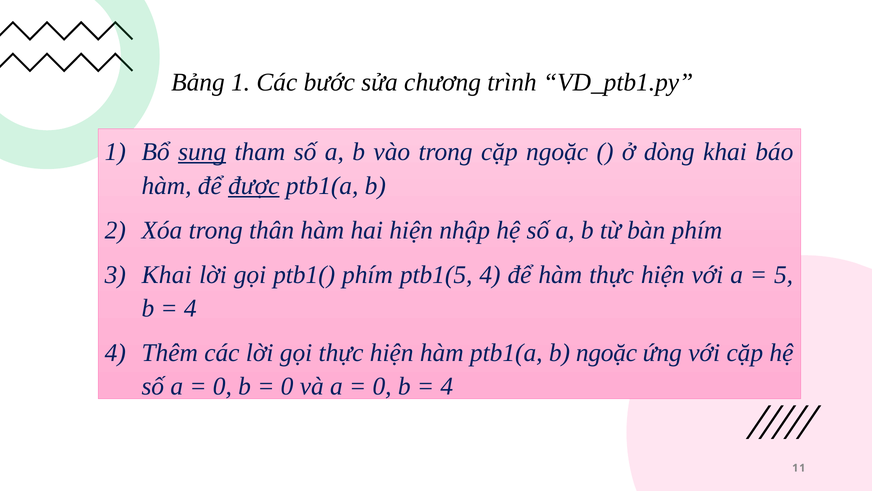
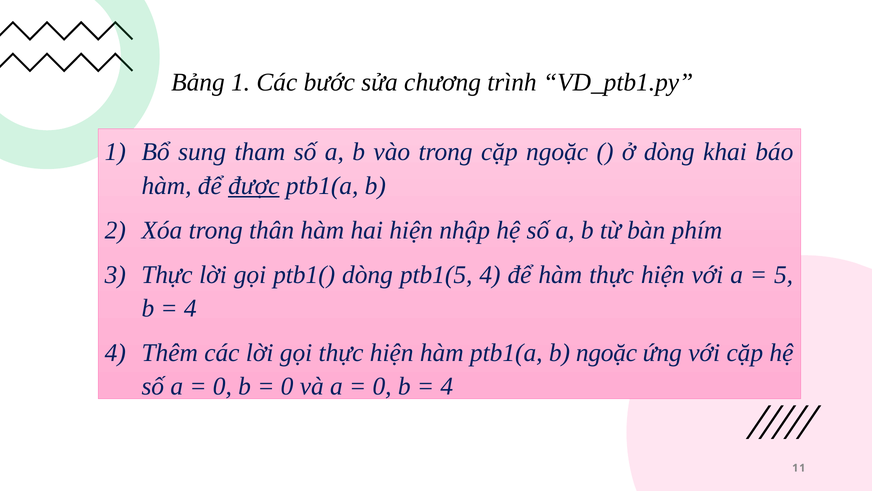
sung underline: present -> none
Khai at (167, 274): Khai -> Thực
ptb1( phím: phím -> dòng
